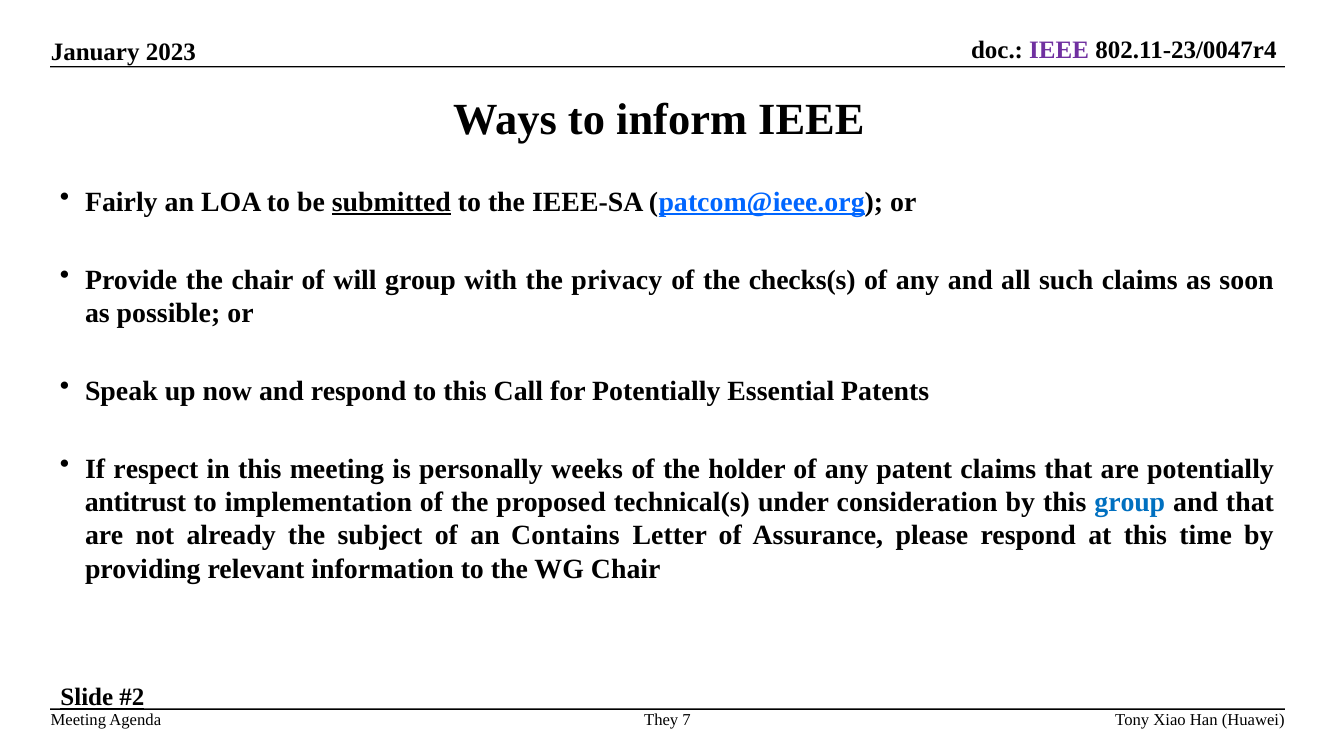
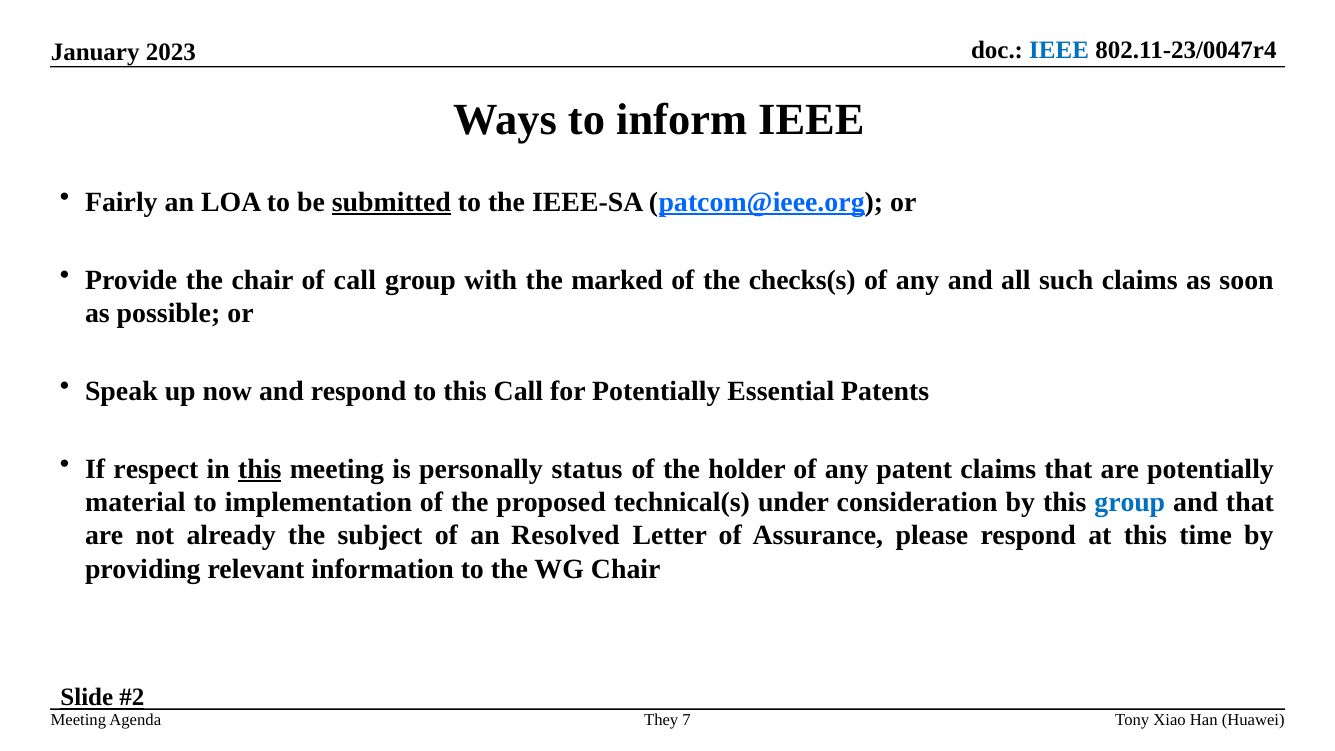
IEEE at (1059, 50) colour: purple -> blue
of will: will -> call
privacy: privacy -> marked
this at (260, 469) underline: none -> present
weeks: weeks -> status
antitrust: antitrust -> material
Contains: Contains -> Resolved
